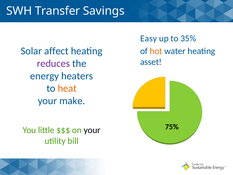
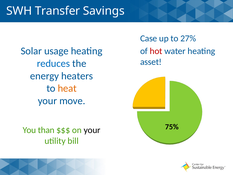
Easy: Easy -> Case
35%: 35% -> 27%
affect: affect -> usage
hot colour: orange -> red
reduces colour: purple -> blue
make: make -> move
little: little -> than
